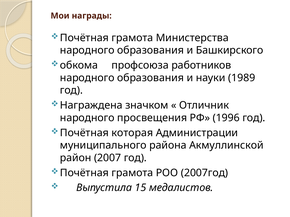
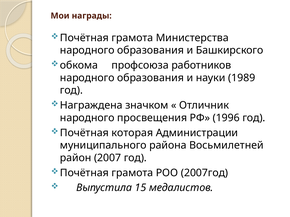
Акмуллинской: Акмуллинской -> Восьмилетней
